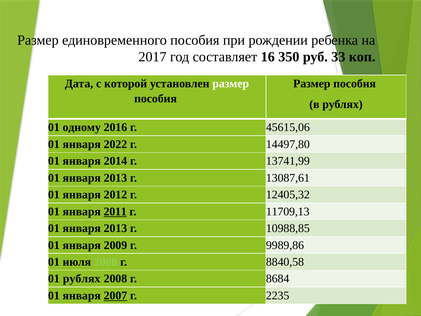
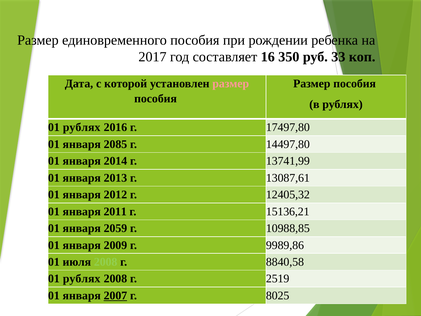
размер at (231, 84) colour: white -> pink
одному at (82, 127): одному -> рублях
45615,06: 45615,06 -> 17497,80
2022: 2022 -> 2085
2011 underline: present -> none
11709,13: 11709,13 -> 15136,21
2013 at (115, 228): 2013 -> 2059
8684: 8684 -> 2519
2235: 2235 -> 8025
